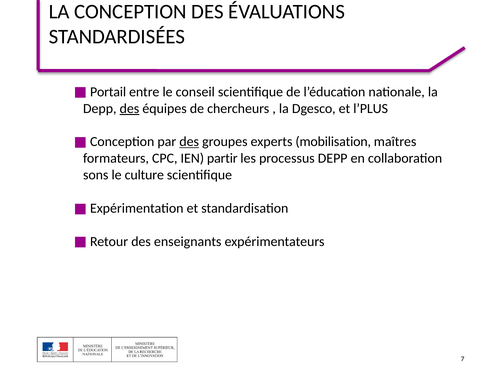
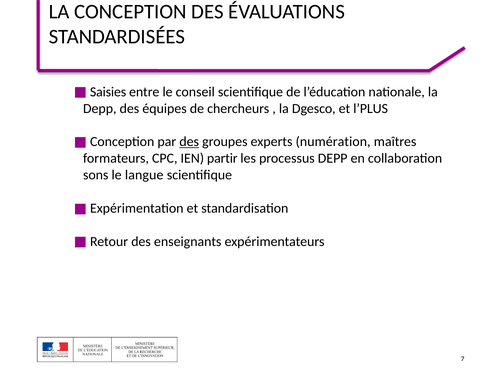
Portail: Portail -> Saisies
des at (129, 109) underline: present -> none
mobilisation: mobilisation -> numération
culture: culture -> langue
